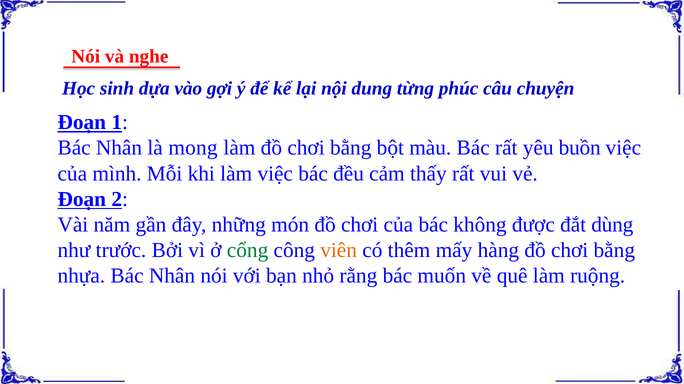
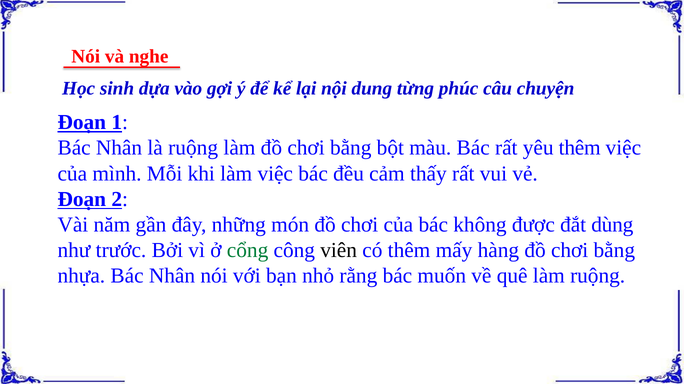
là mong: mong -> ruộng
yêu buồn: buồn -> thêm
viên colour: orange -> black
